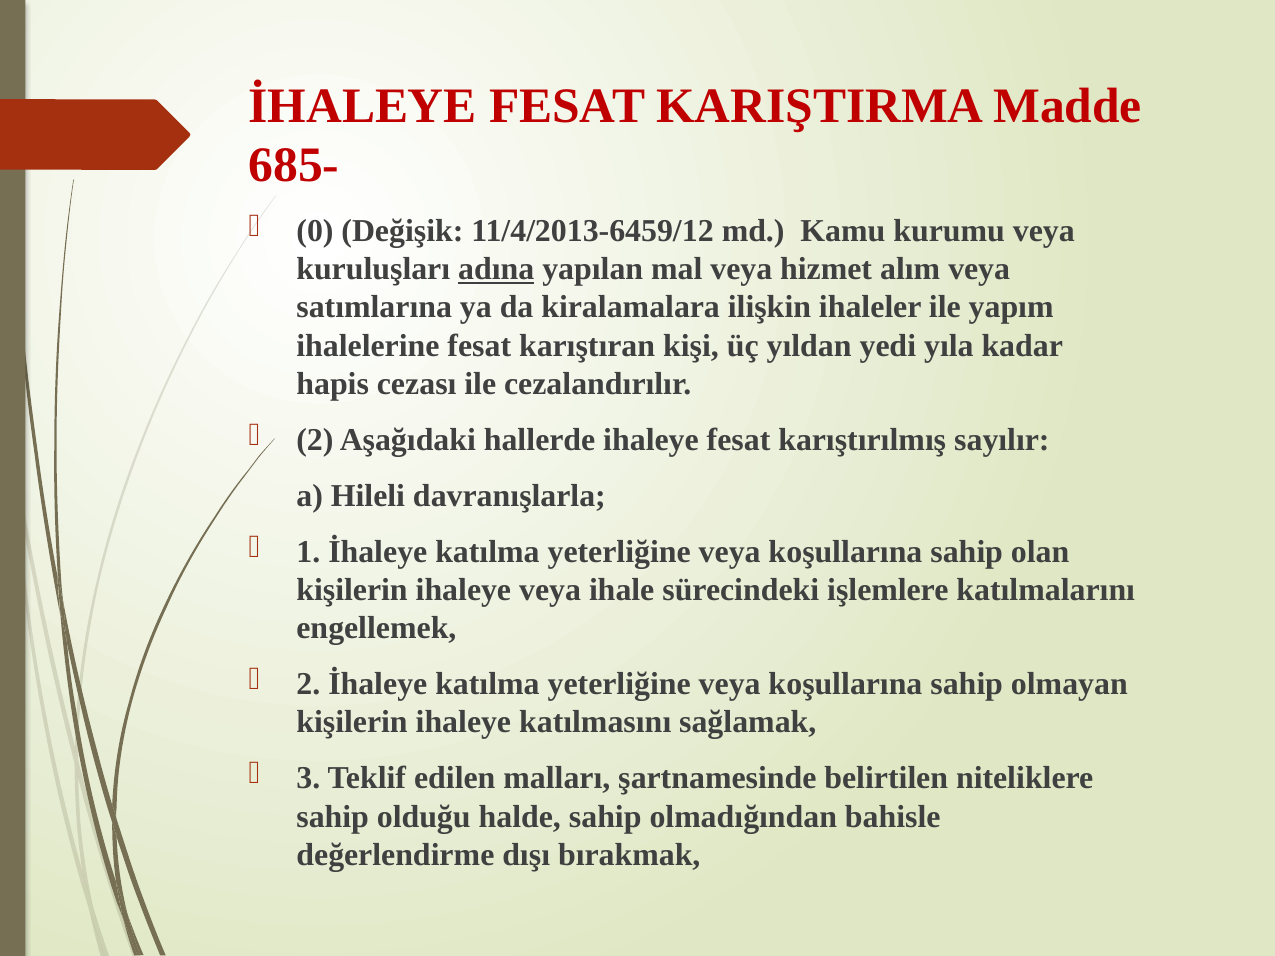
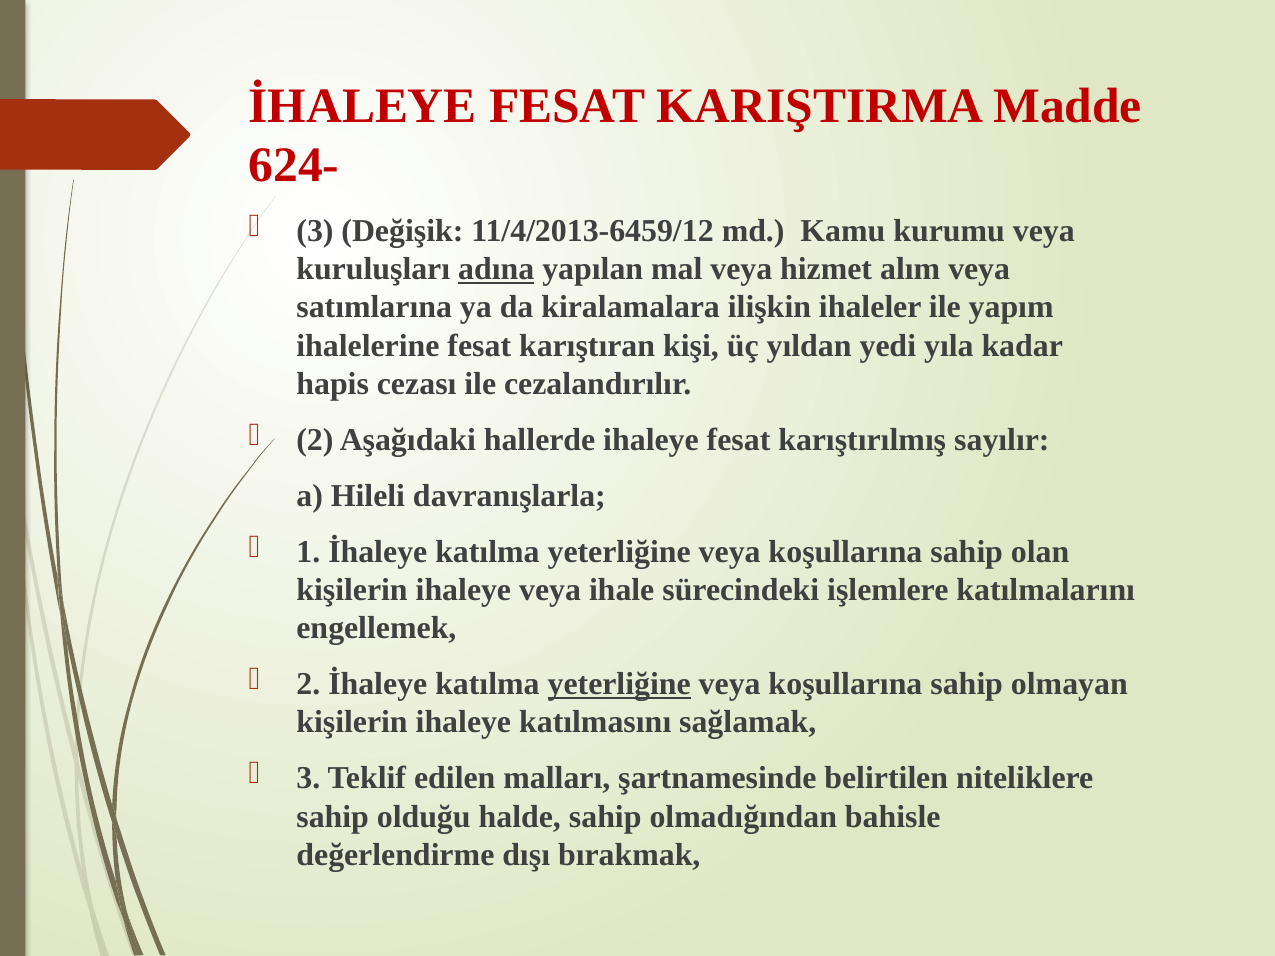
685-: 685- -> 624-
0 at (315, 231): 0 -> 3
yeterliğine at (619, 684) underline: none -> present
